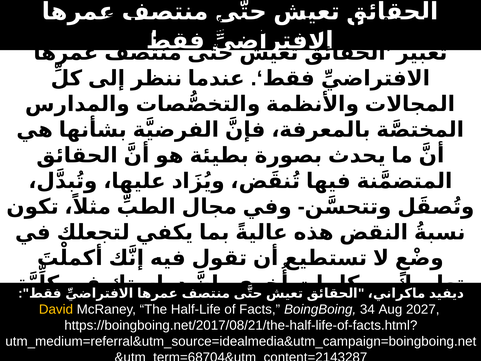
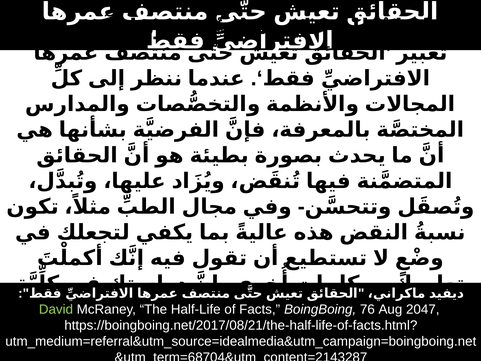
David colour: yellow -> light green
34: 34 -> 76
2027: 2027 -> 2047
